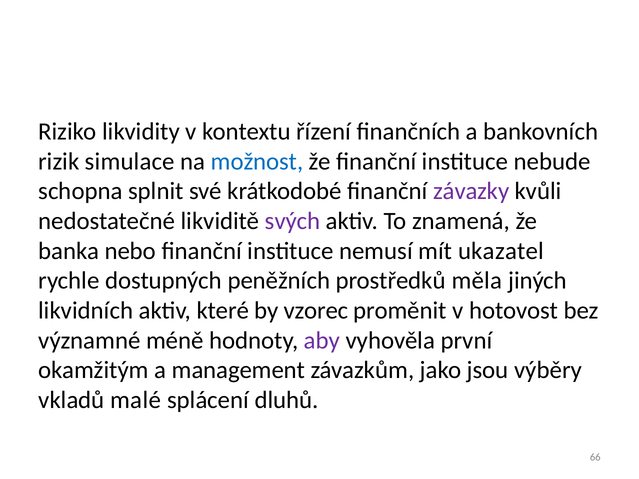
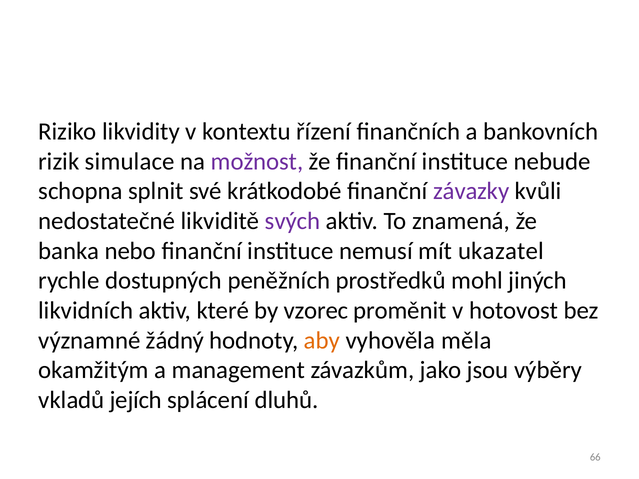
možnost colour: blue -> purple
měla: měla -> mohl
méně: méně -> žádný
aby colour: purple -> orange
první: první -> měla
malé: malé -> jejích
